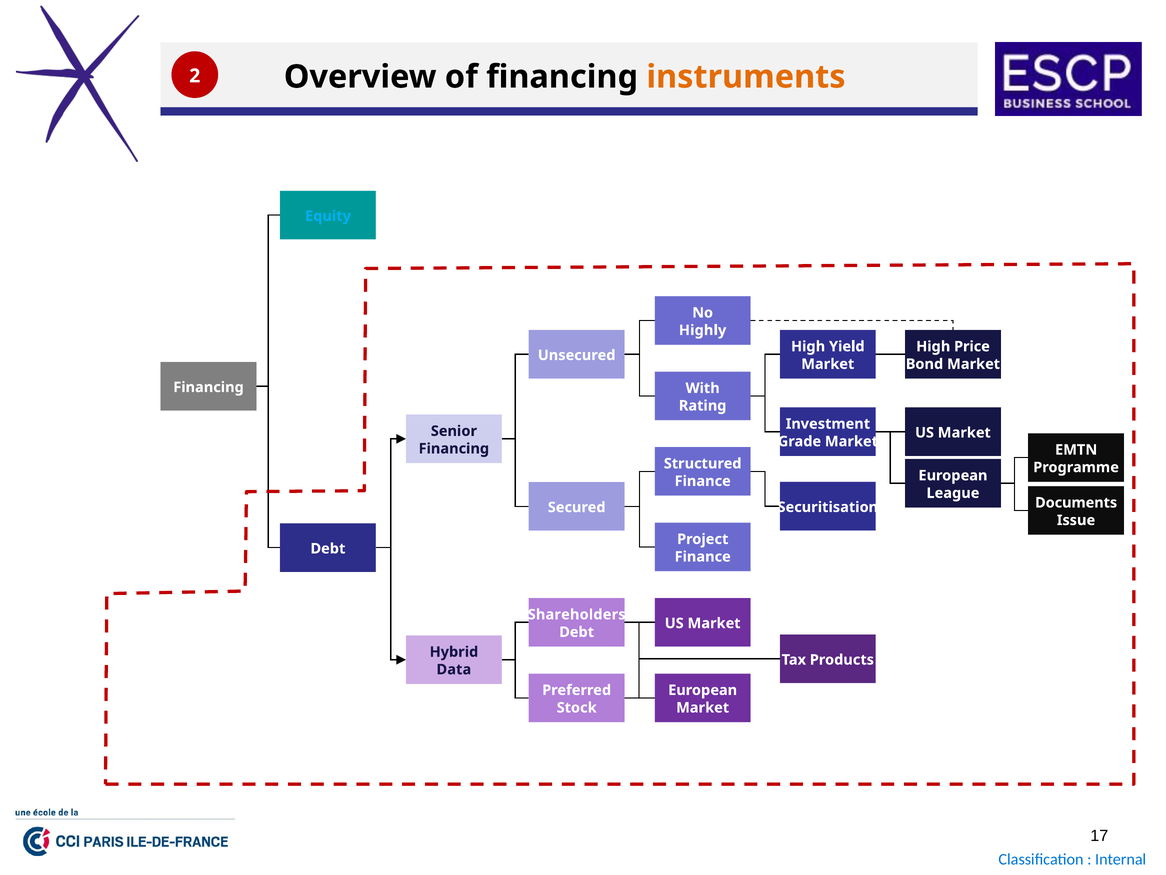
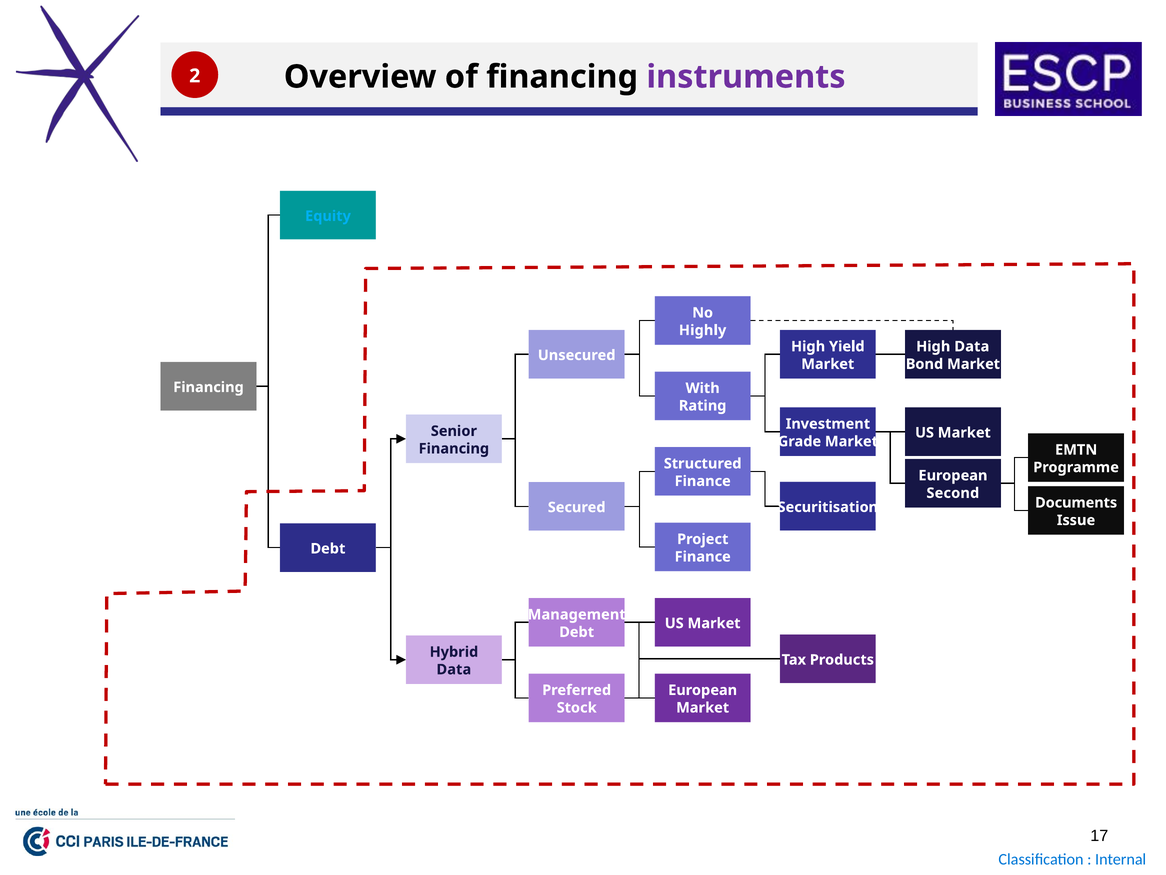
instruments colour: orange -> purple
High Price: Price -> Data
League: League -> Second
Shareholders: Shareholders -> Management
